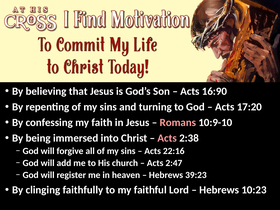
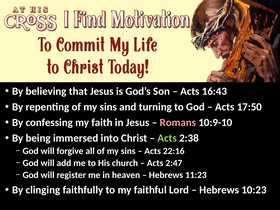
16:90: 16:90 -> 16:43
17:20: 17:20 -> 17:50
Acts at (167, 138) colour: pink -> light green
39:23: 39:23 -> 11:23
